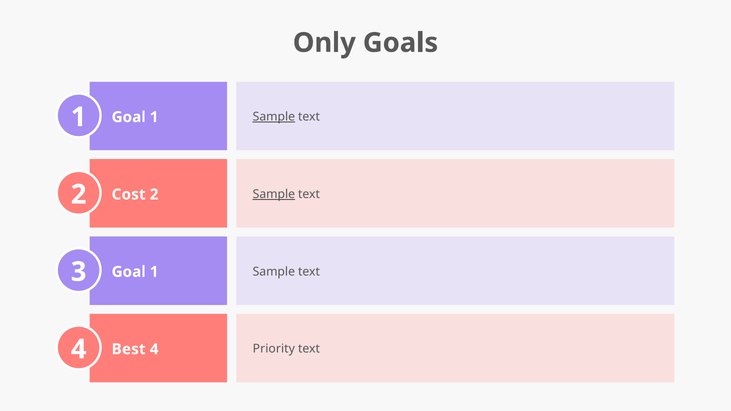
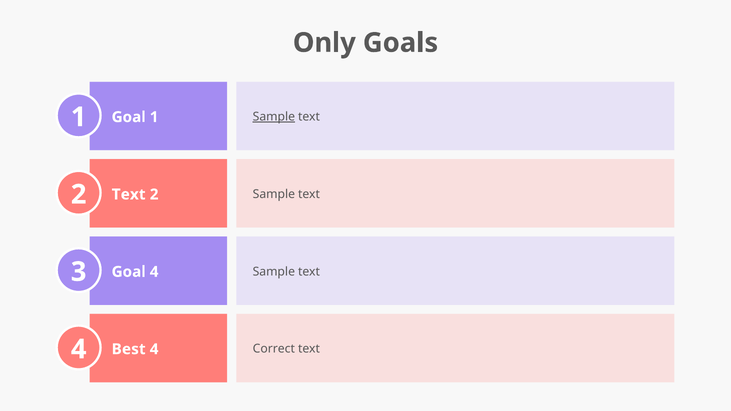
Cost at (129, 195): Cost -> Text
Sample at (274, 194) underline: present -> none
1 at (154, 272): 1 -> 4
Priority: Priority -> Correct
